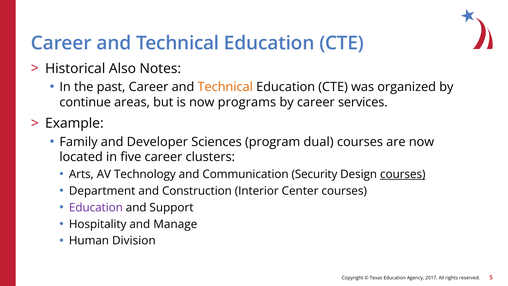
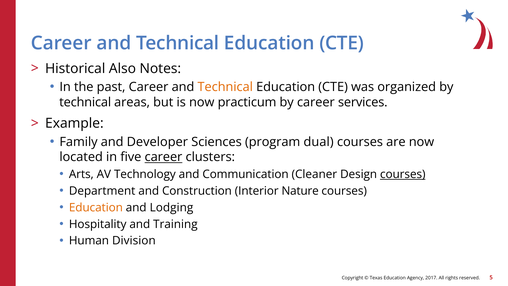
continue at (85, 102): continue -> technical
programs: programs -> practicum
career at (163, 157) underline: none -> present
Security: Security -> Cleaner
Center: Center -> Nature
Education at (96, 207) colour: purple -> orange
Support: Support -> Lodging
Manage: Manage -> Training
